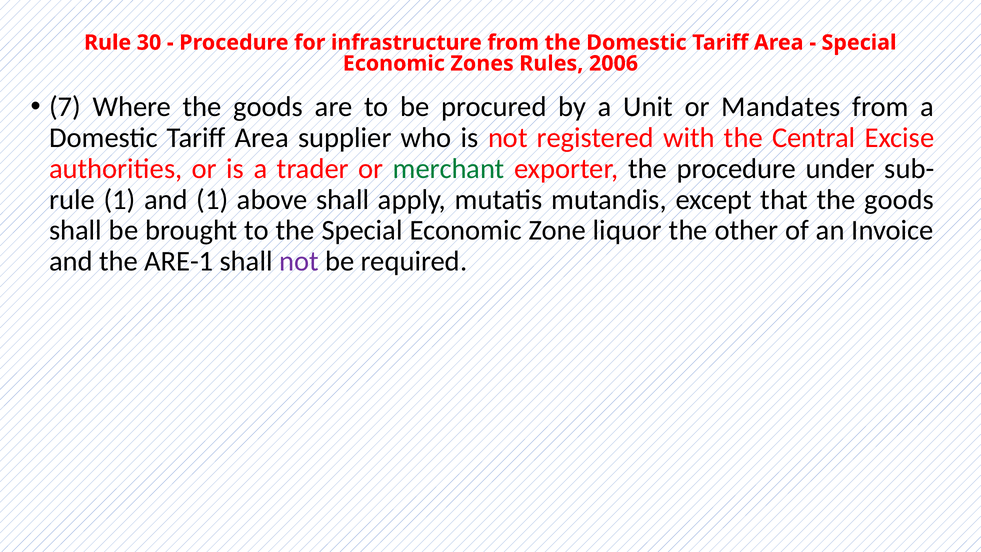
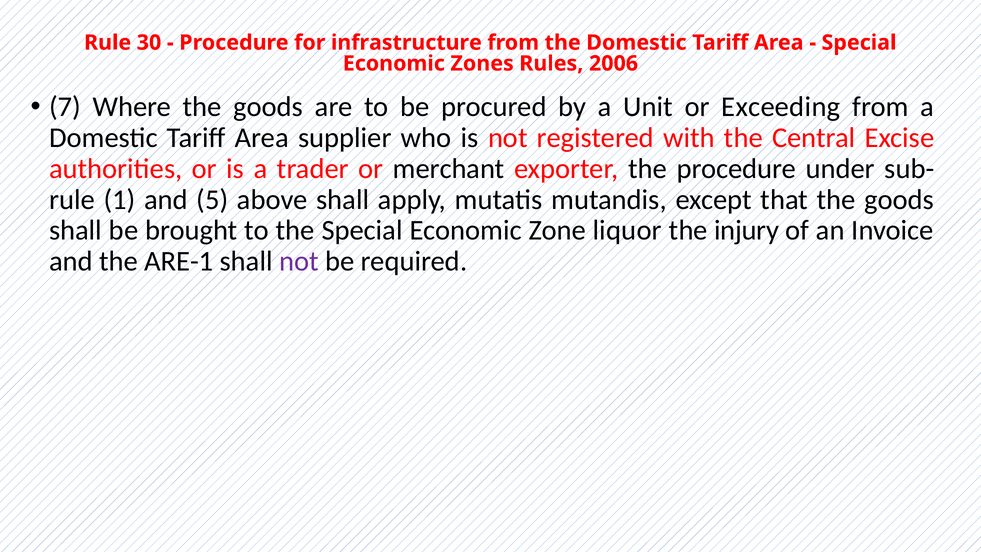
Mandates: Mandates -> Exceeding
merchant colour: green -> black
and 1: 1 -> 5
other: other -> injury
